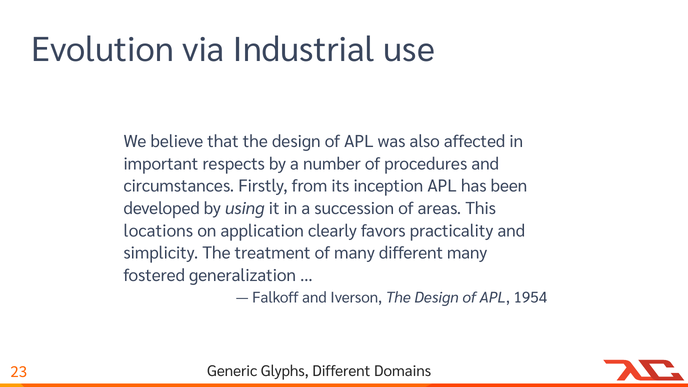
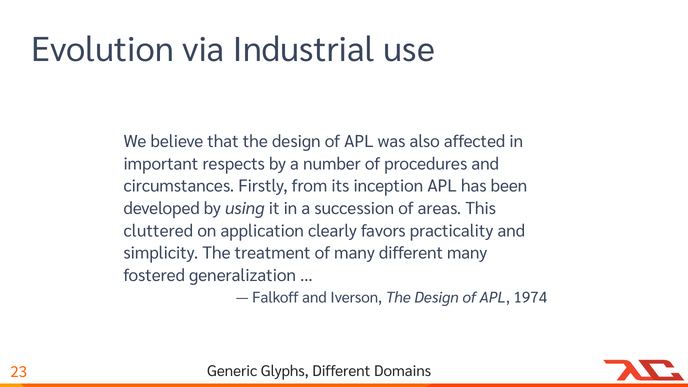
locations: locations -> cluttered
1954: 1954 -> 1974
